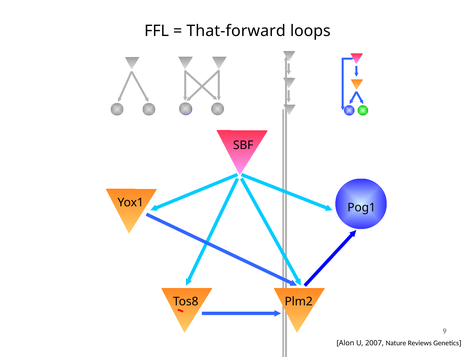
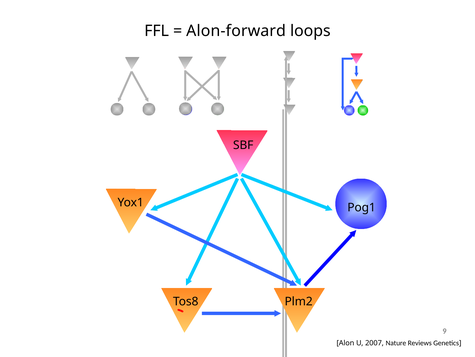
That-forward: That-forward -> Alon-forward
